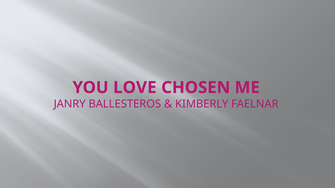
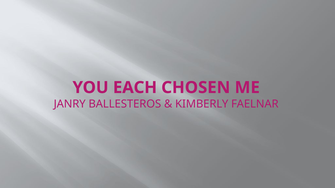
LOVE: LOVE -> EACH
